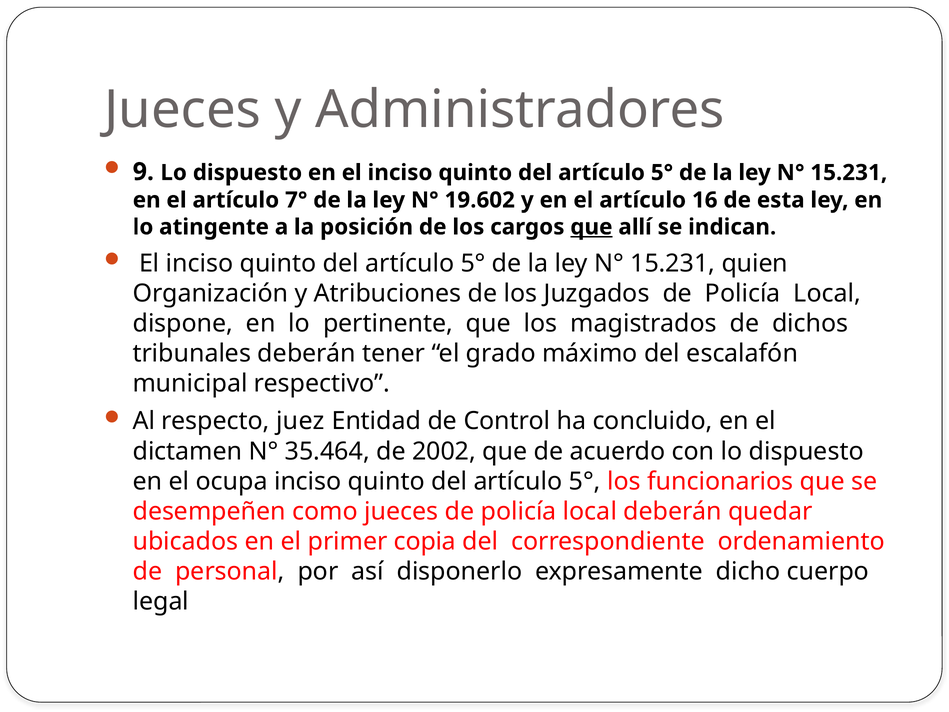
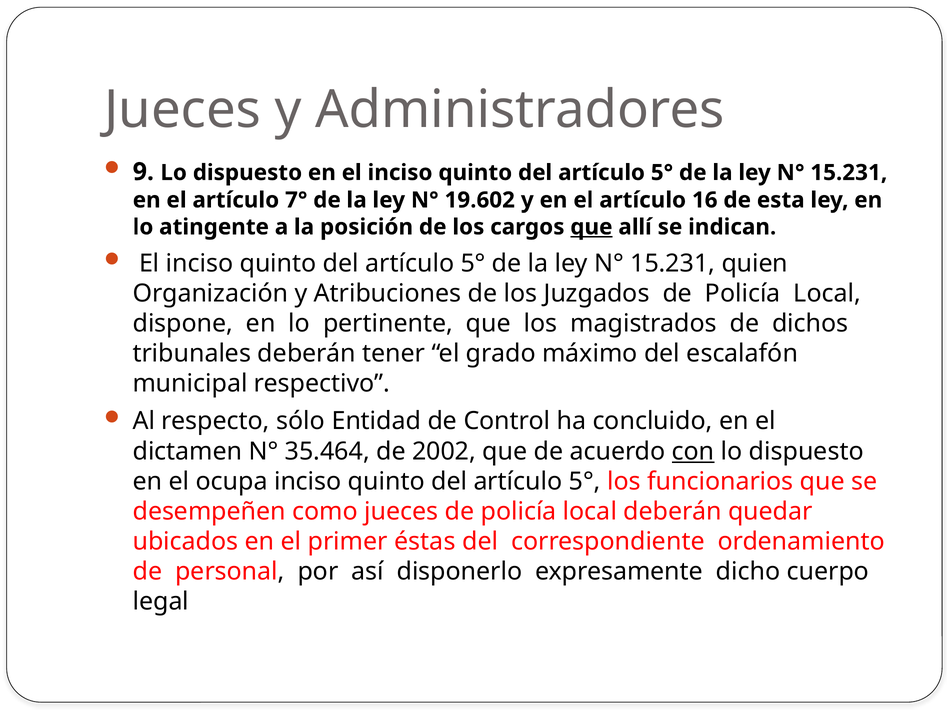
juez: juez -> sólo
con underline: none -> present
copia: copia -> éstas
